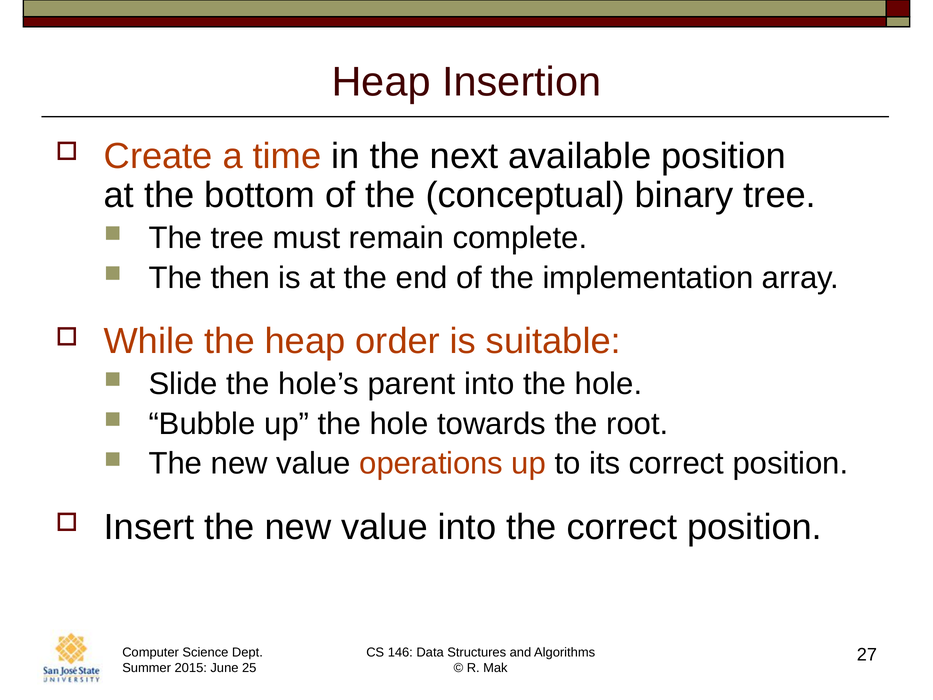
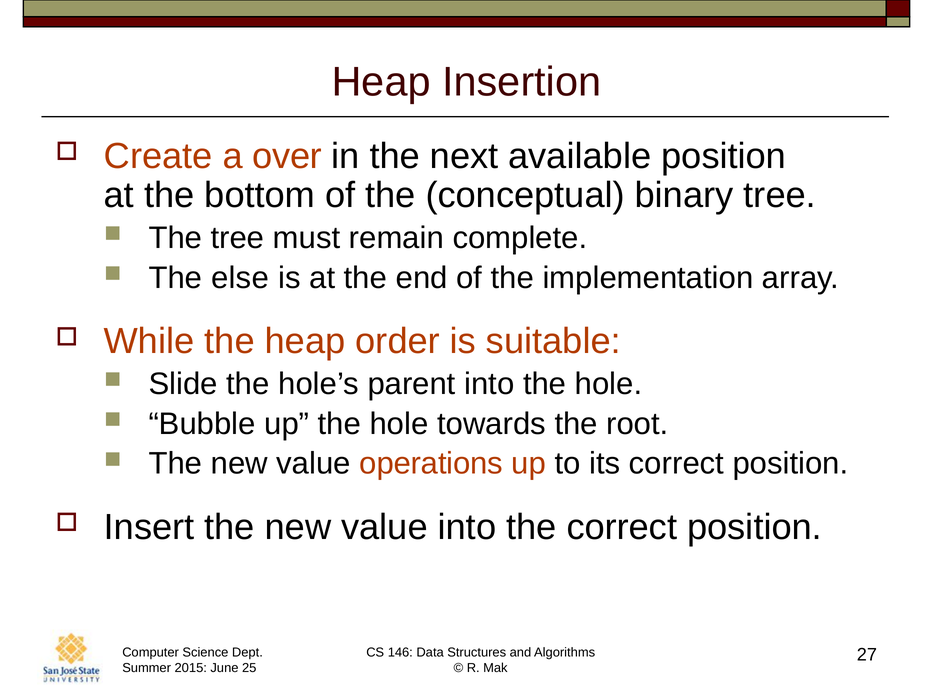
time: time -> over
then: then -> else
